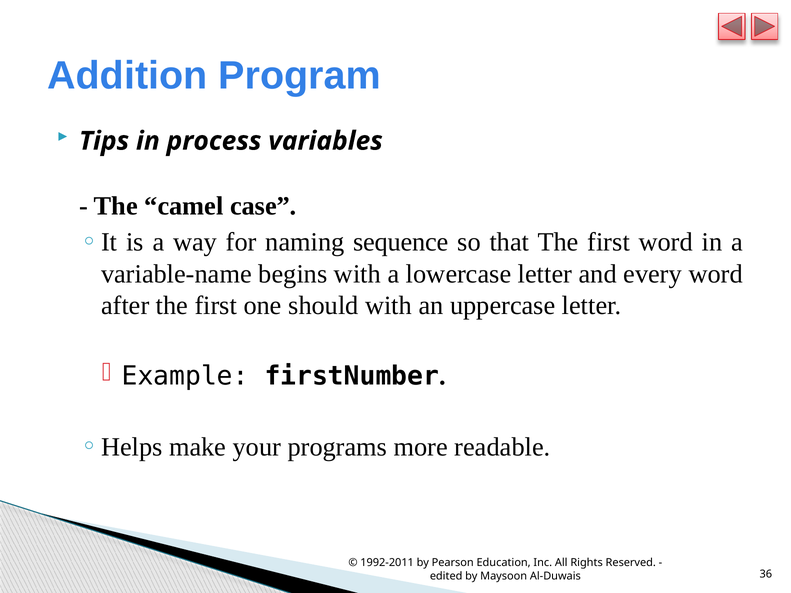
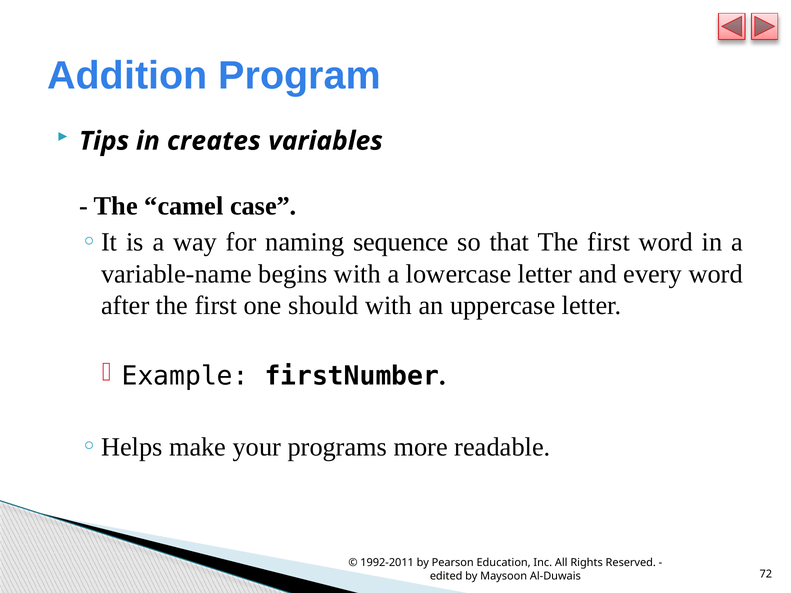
process: process -> creates
36: 36 -> 72
